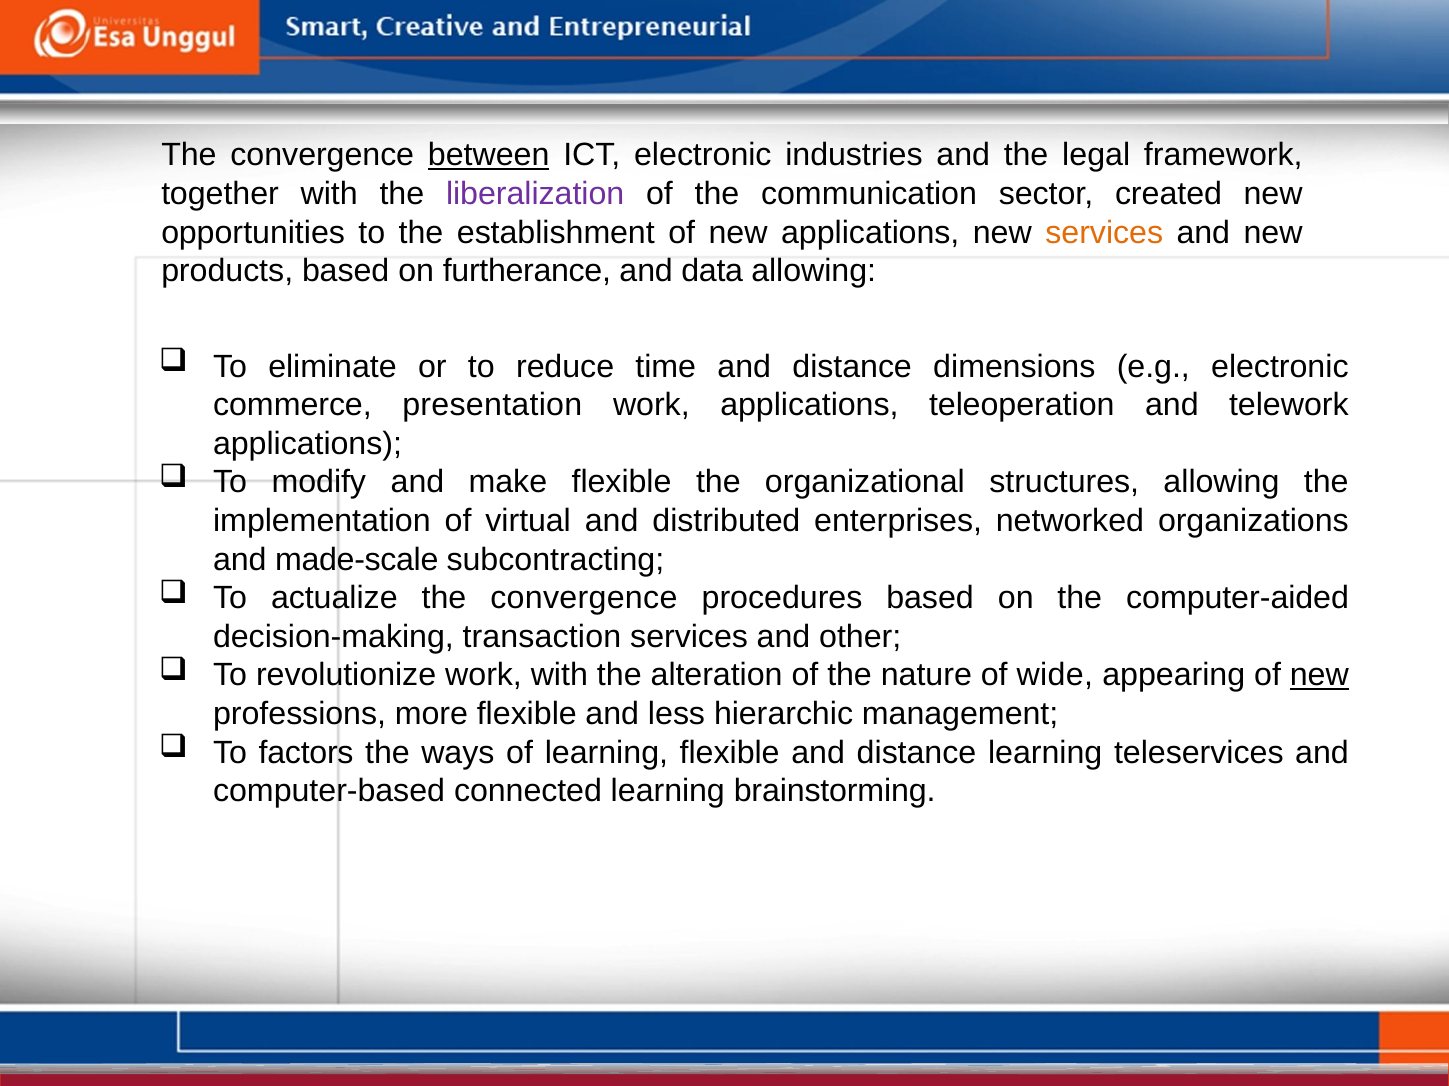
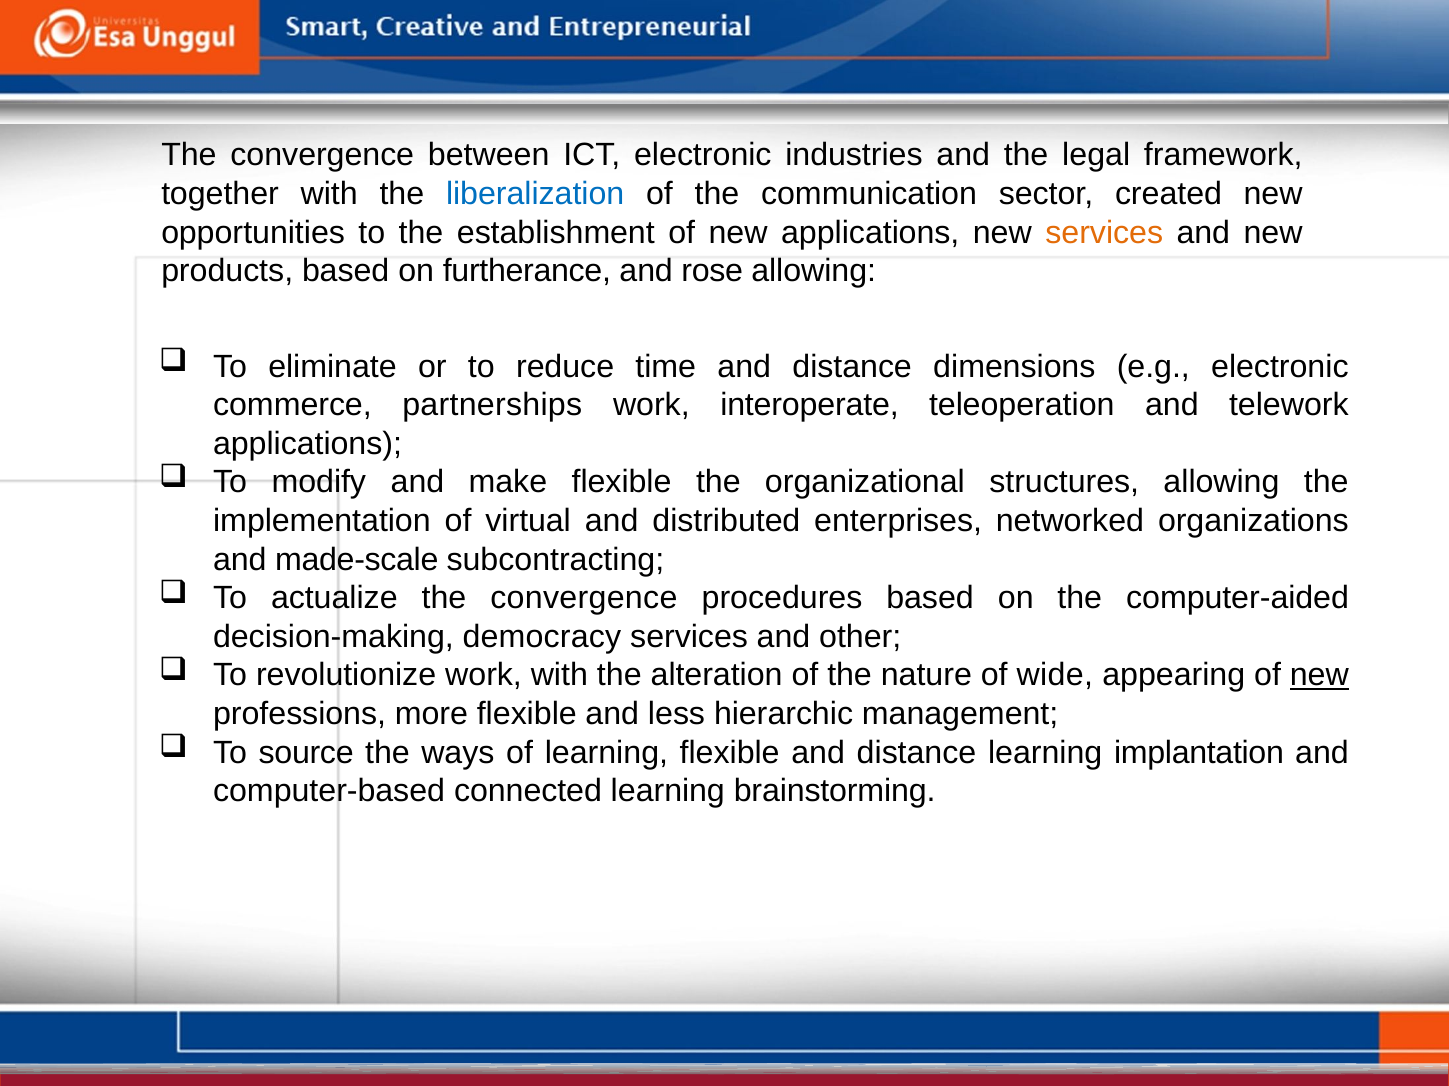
between underline: present -> none
liberalization colour: purple -> blue
data: data -> rose
presentation: presentation -> partnerships
work applications: applications -> interoperate
transaction: transaction -> democracy
factors: factors -> source
teleservices: teleservices -> implantation
